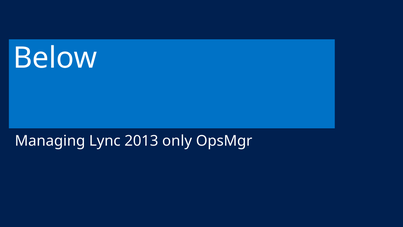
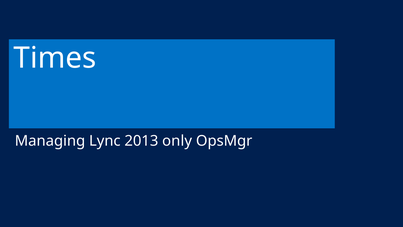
Below: Below -> Times
